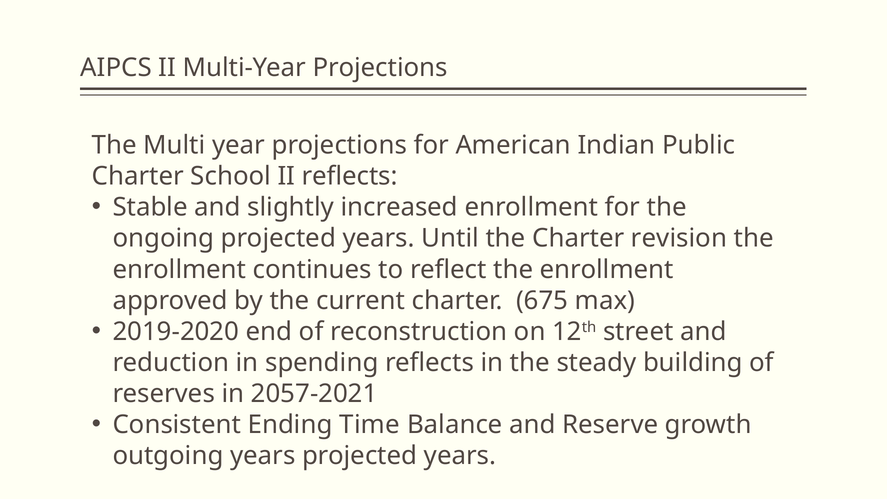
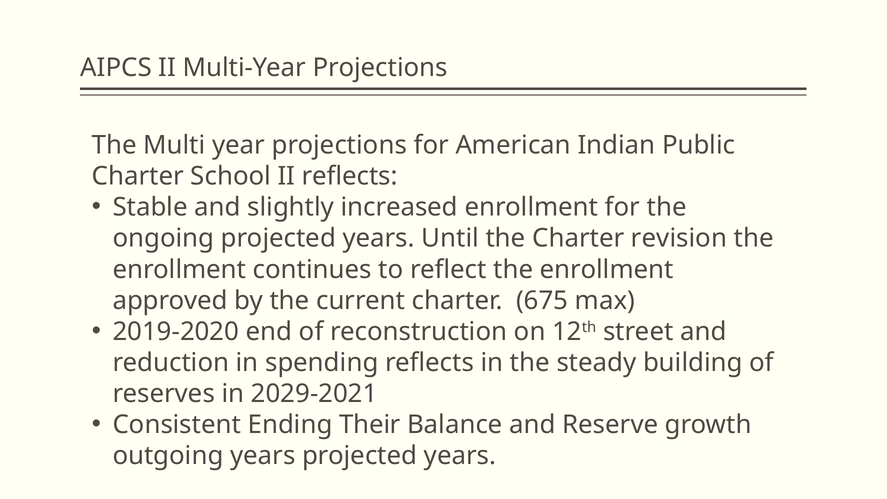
2057-2021: 2057-2021 -> 2029-2021
Time: Time -> Their
